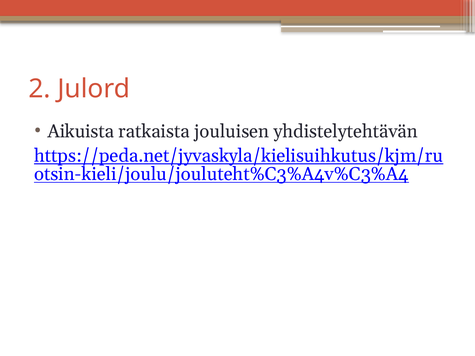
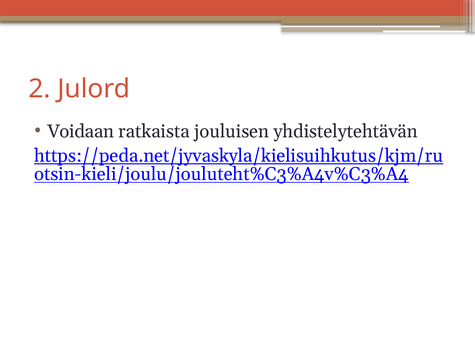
Aikuista: Aikuista -> Voidaan
